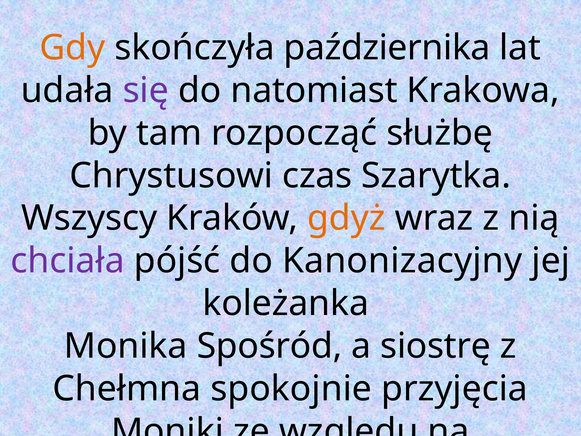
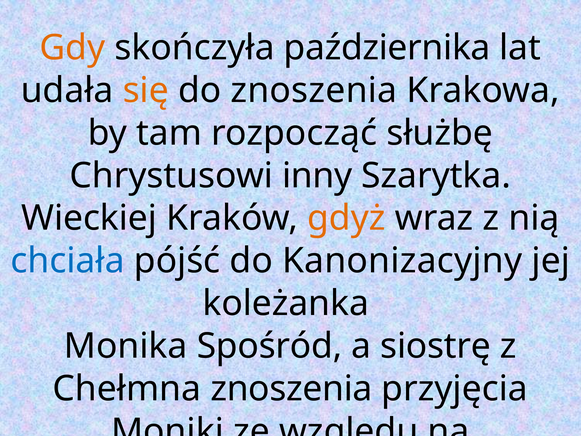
się colour: purple -> orange
do natomiast: natomiast -> znoszenia
czas: czas -> inny
Wszyscy: Wszyscy -> Wieckiej
chciała colour: purple -> blue
Chełmna spokojnie: spokojnie -> znoszenia
